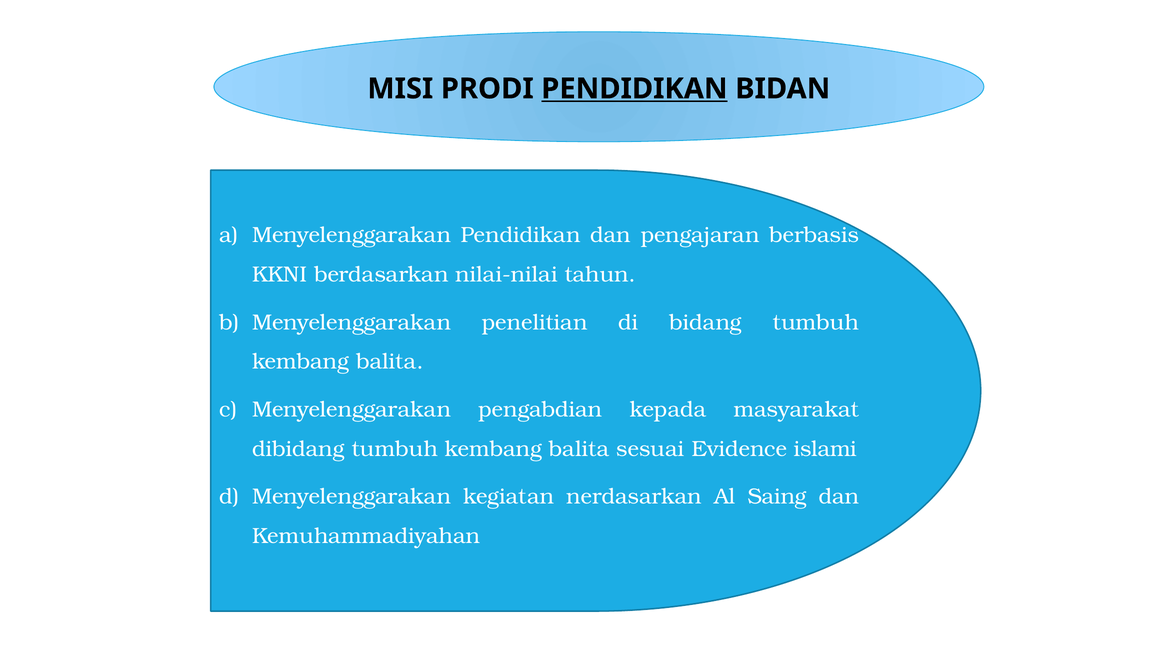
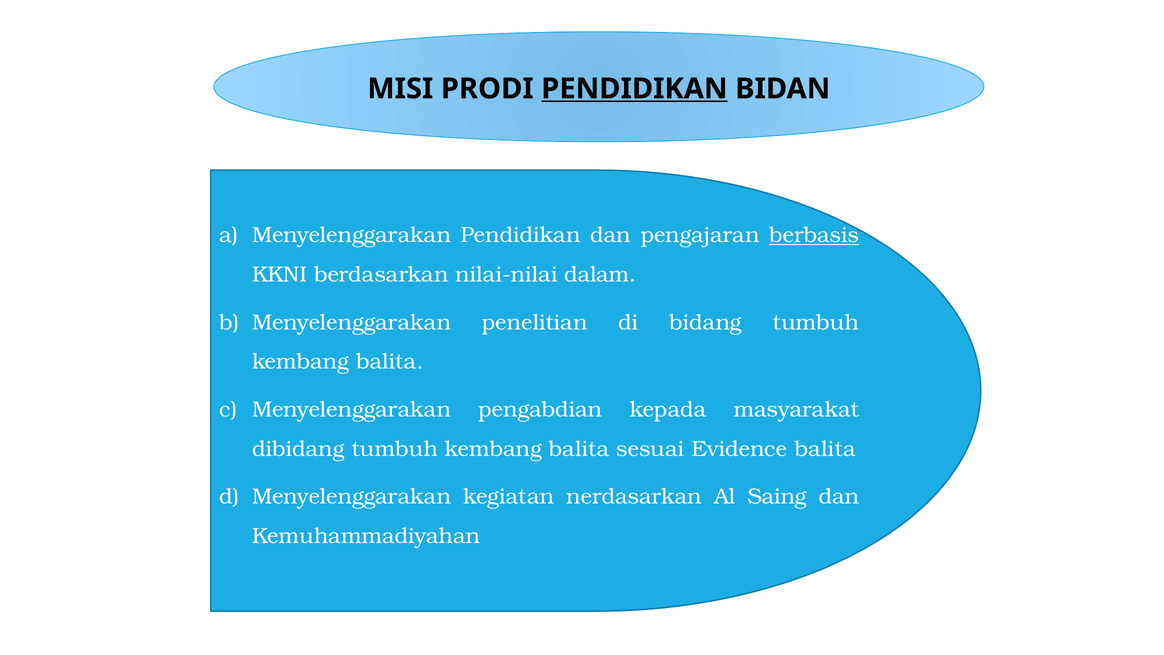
berbasis underline: none -> present
tahun: tahun -> dalam
Evidence islami: islami -> balita
